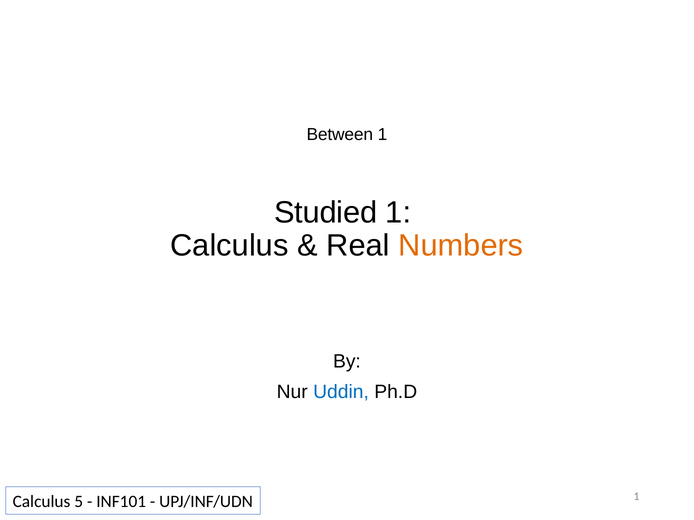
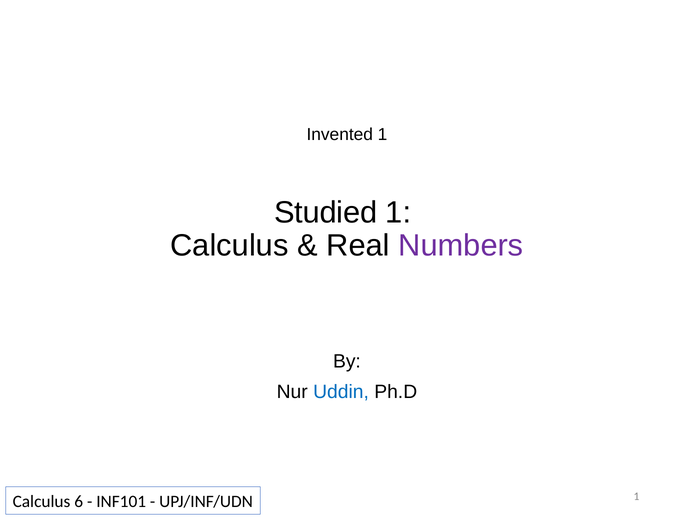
Between: Between -> Invented
Numbers colour: orange -> purple
5: 5 -> 6
